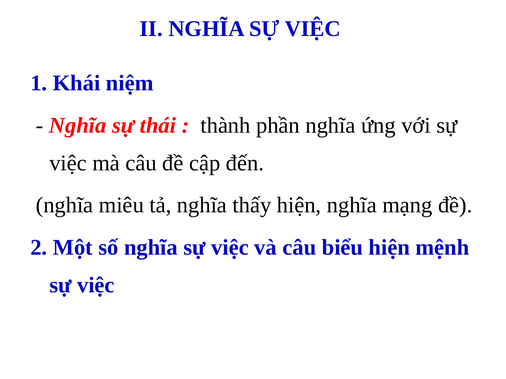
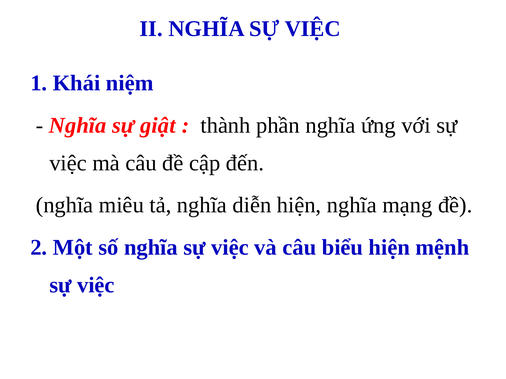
thái: thái -> giật
thấy: thấy -> diễn
